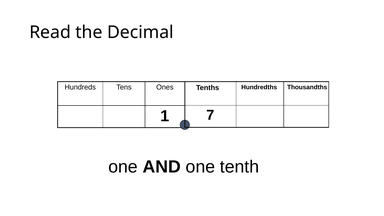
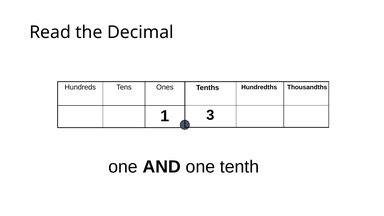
7: 7 -> 3
